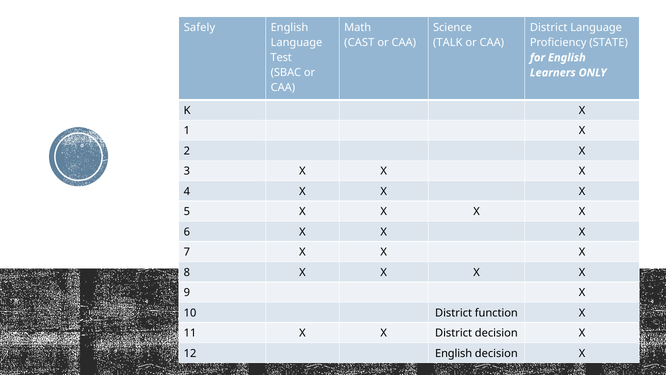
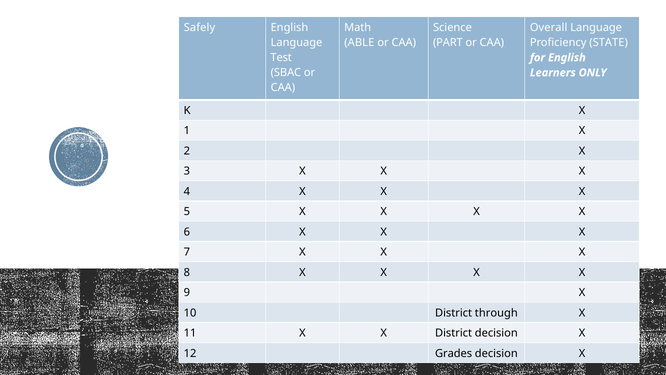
District at (549, 27): District -> Overall
CAST: CAST -> ABLE
TALK: TALK -> PART
function: function -> through
12 English: English -> Grades
